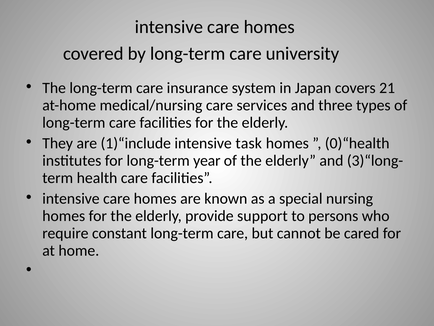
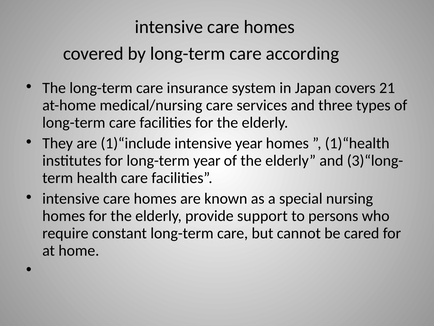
university: university -> according
intensive task: task -> year
0)“health: 0)“health -> 1)“health
